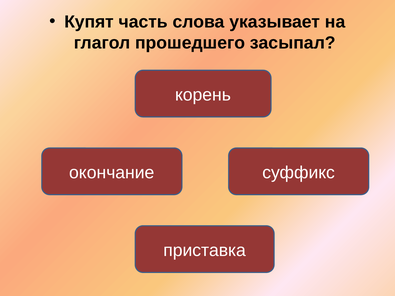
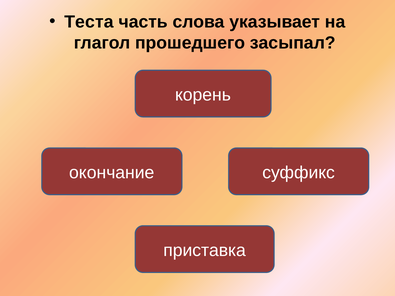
Купят: Купят -> Теста
